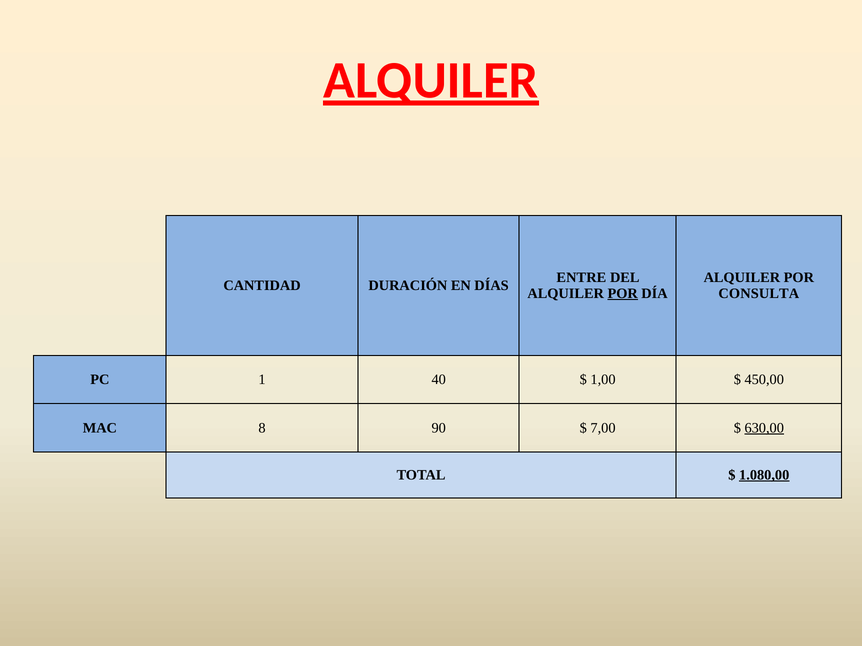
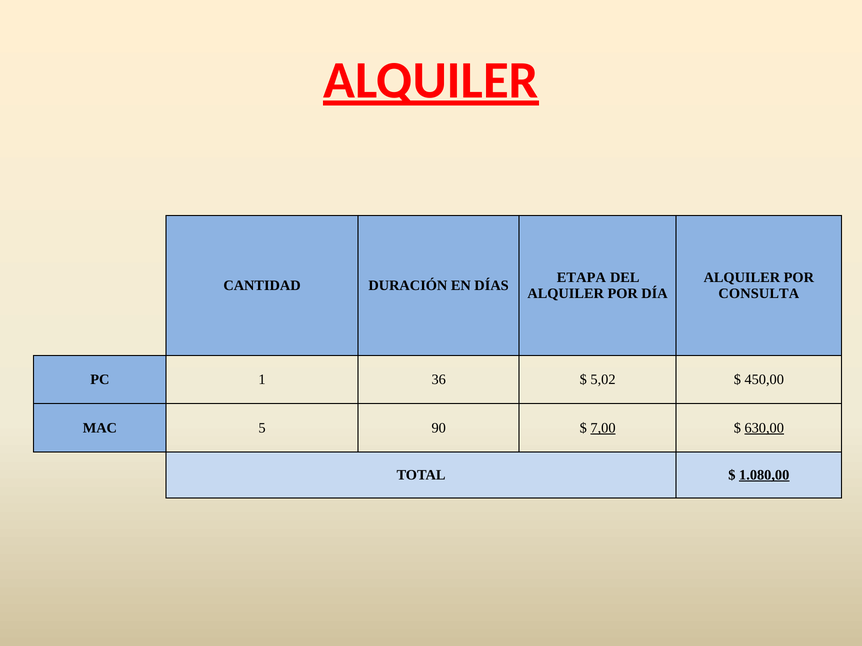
ENTRE: ENTRE -> ETAPA
POR at (623, 294) underline: present -> none
40: 40 -> 36
1,00: 1,00 -> 5,02
8: 8 -> 5
7,00 underline: none -> present
